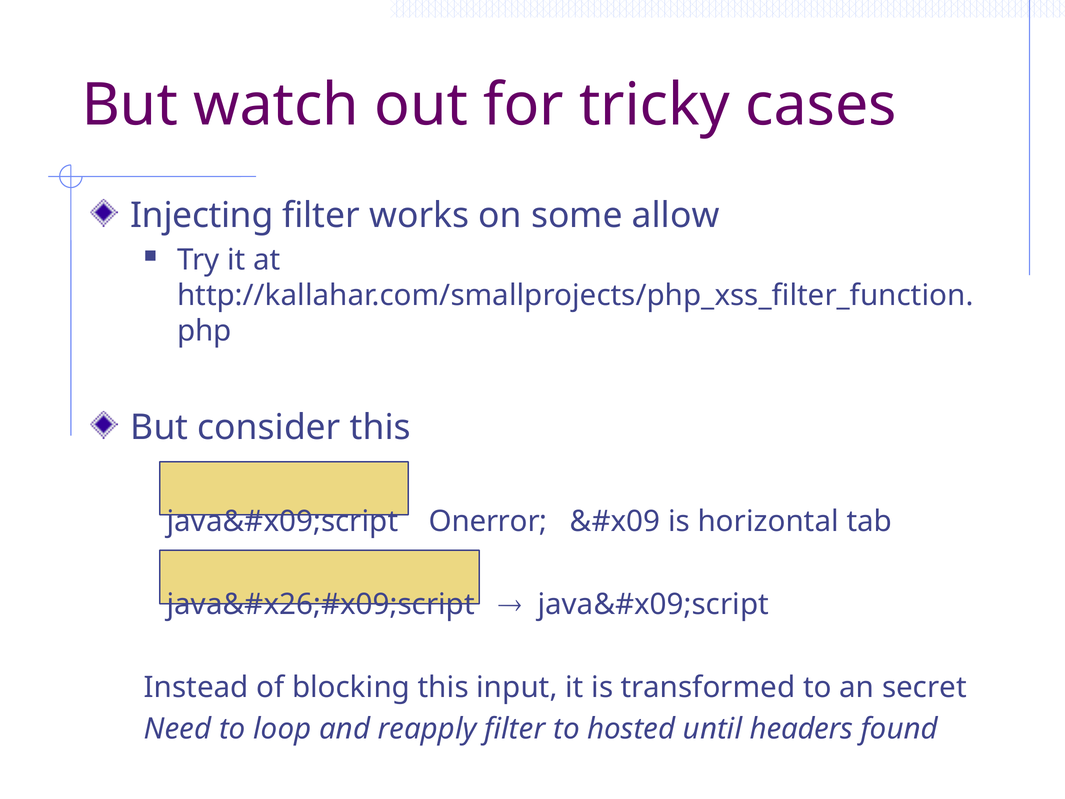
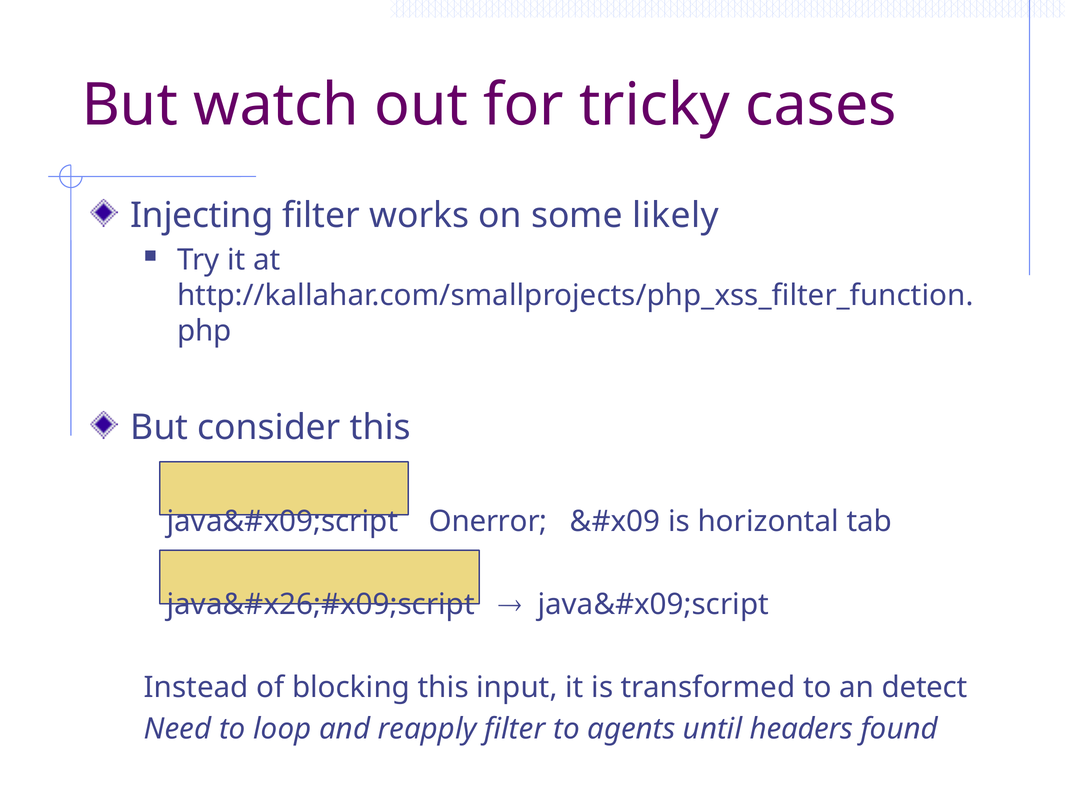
allow: allow -> likely
secret: secret -> detect
hosted: hosted -> agents
